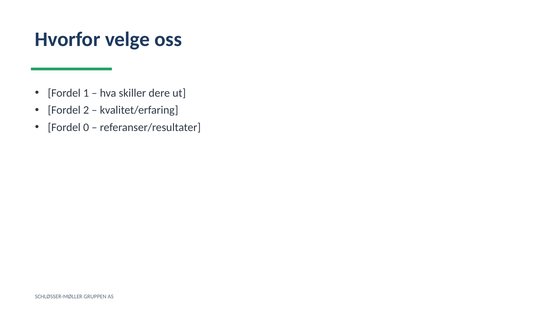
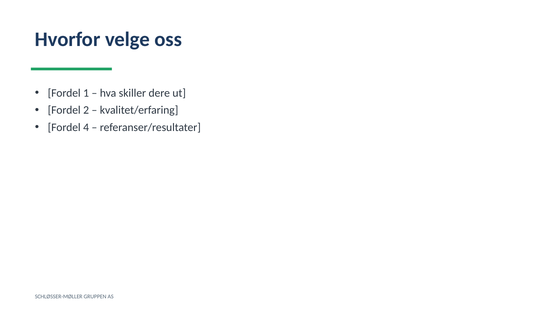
0: 0 -> 4
